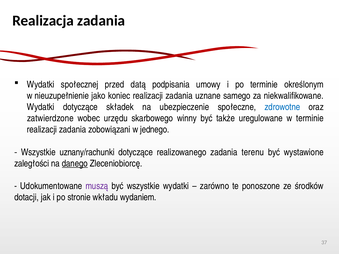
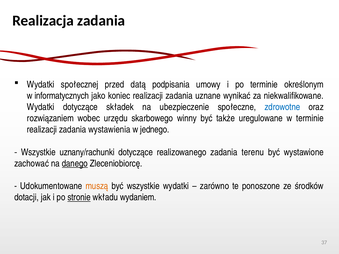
nieuzupełnienie: nieuzupełnienie -> informatycznych
samego: samego -> wynikać
zatwierdzone: zatwierdzone -> rozwiązaniem
zobowiązani: zobowiązani -> wystawienia
zaległości: zaległości -> zachować
muszą colour: purple -> orange
stronie underline: none -> present
